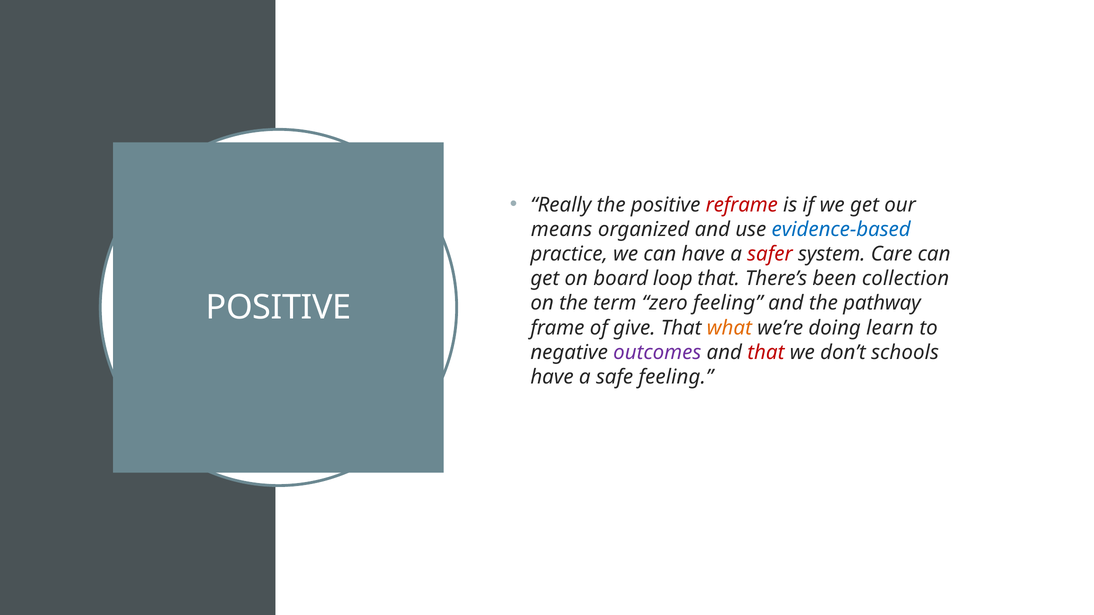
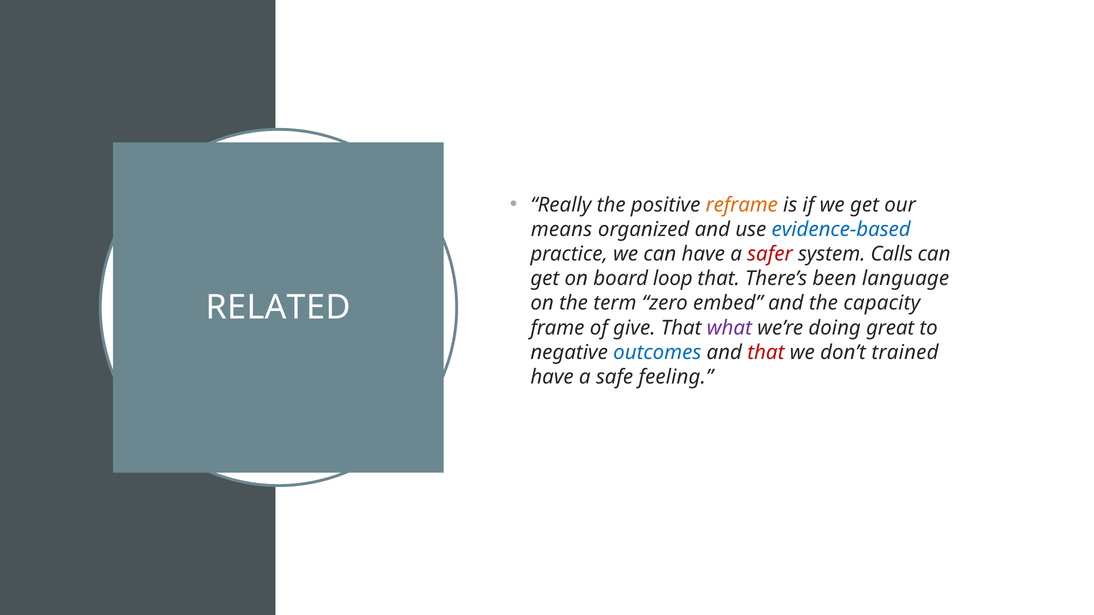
reframe colour: red -> orange
Care: Care -> Calls
collection: collection -> language
zero feeling: feeling -> embed
pathway: pathway -> capacity
POSITIVE at (278, 307): POSITIVE -> RELATED
what colour: orange -> purple
learn: learn -> great
outcomes colour: purple -> blue
schools: schools -> trained
